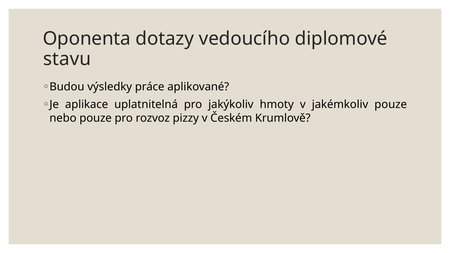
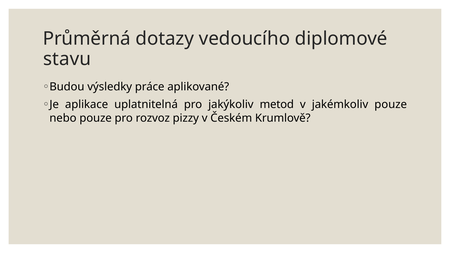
Oponenta: Oponenta -> Průměrná
hmoty: hmoty -> metod
